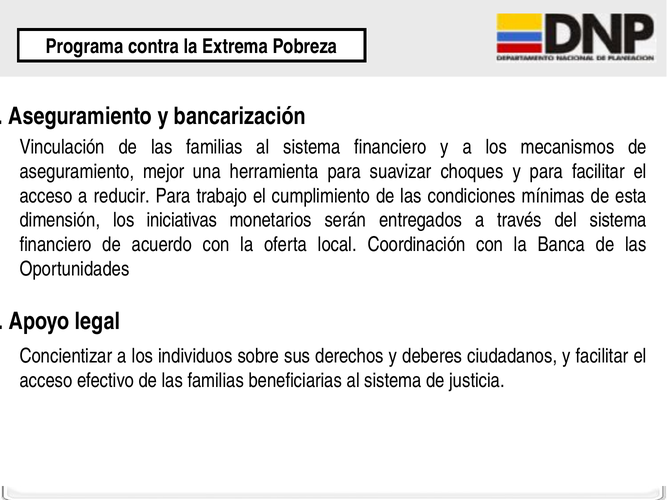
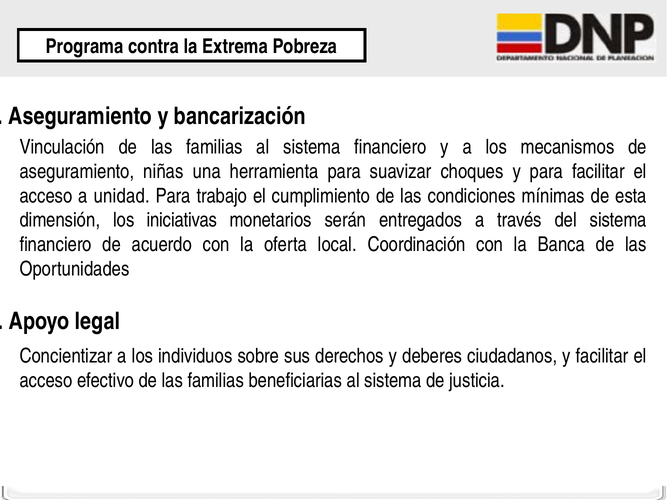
mejor: mejor -> niñas
reducir: reducir -> unidad
